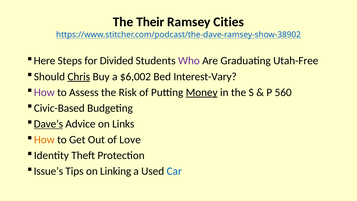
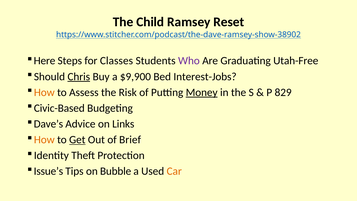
Their: Their -> Child
Cities: Cities -> Reset
Divided: Divided -> Classes
$6,002: $6,002 -> $9,900
Interest-Vary: Interest-Vary -> Interest-Jobs
How at (44, 92) colour: purple -> orange
560: 560 -> 829
Dave’s underline: present -> none
Get underline: none -> present
Love: Love -> Brief
Linking: Linking -> Bubble
Car colour: blue -> orange
